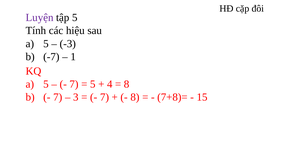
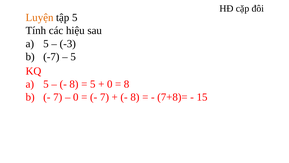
Luyện colour: purple -> orange
1 at (73, 57): 1 -> 5
7 at (74, 84): 7 -> 8
4 at (110, 84): 4 -> 0
3 at (76, 97): 3 -> 0
